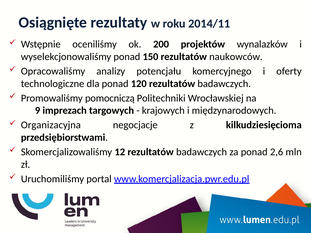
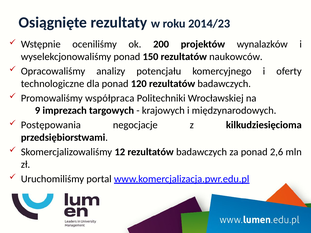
2014/11: 2014/11 -> 2014/23
pomocniczą: pomocniczą -> współpraca
Organizacyjna: Organizacyjna -> Postępowania
